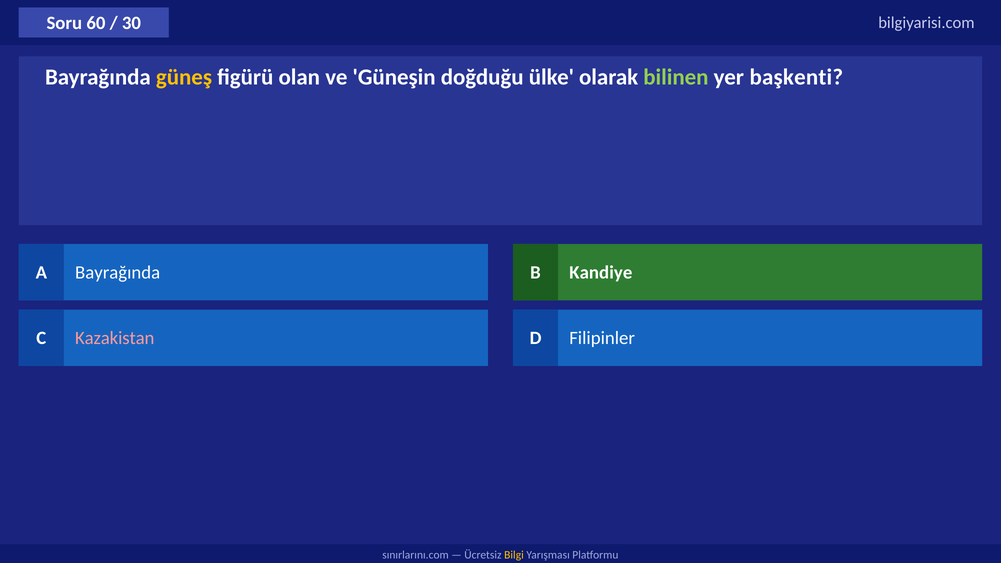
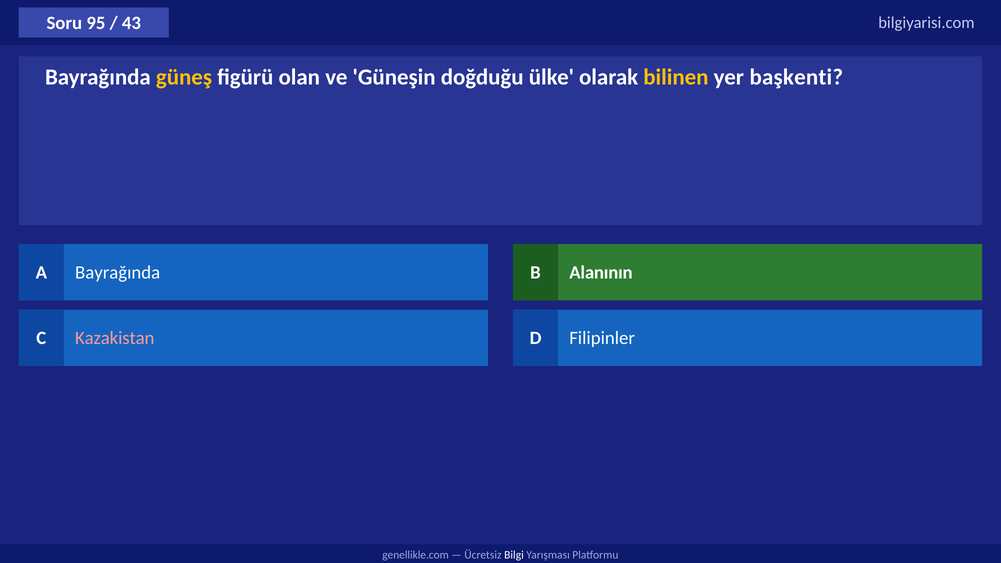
60: 60 -> 95
30: 30 -> 43
bilinen colour: light green -> yellow
Kandiye: Kandiye -> Alanının
sınırlarını.com: sınırlarını.com -> genellikle.com
Bilgi colour: yellow -> white
